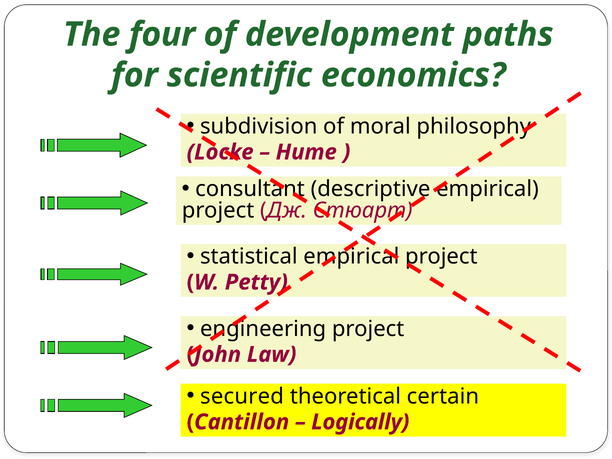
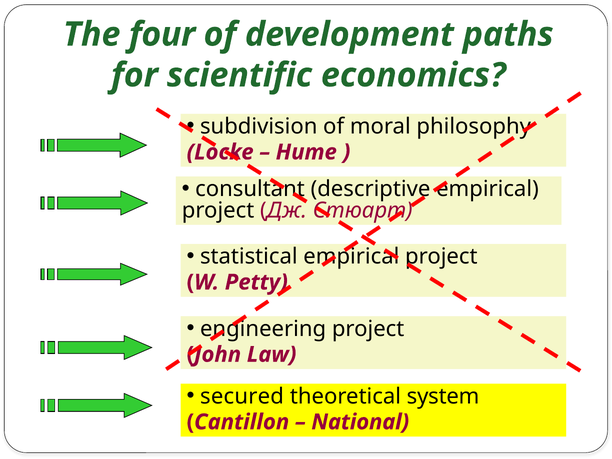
certain: certain -> system
Logically: Logically -> National
